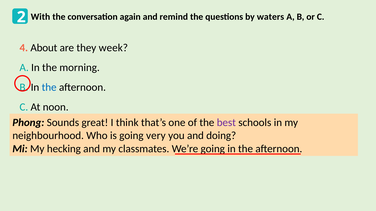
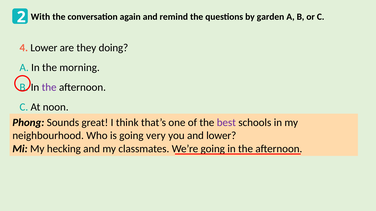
waters: waters -> garden
4 About: About -> Lower
week: week -> doing
the at (49, 87) colour: blue -> purple
and doing: doing -> lower
